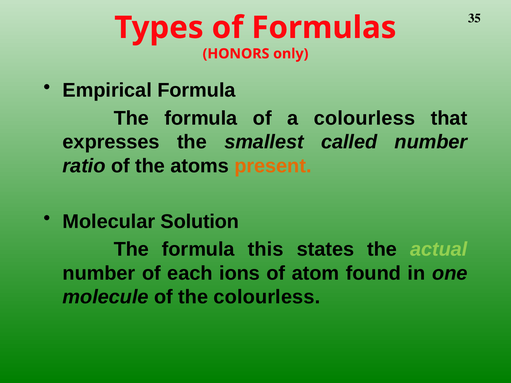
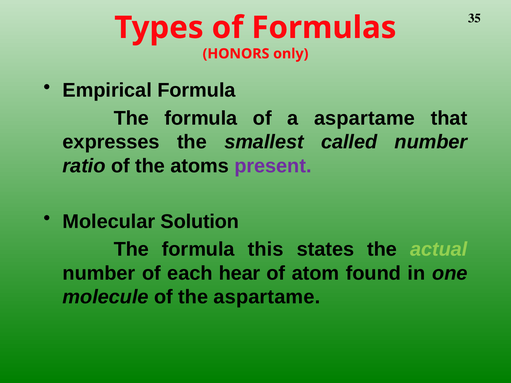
a colourless: colourless -> aspartame
present colour: orange -> purple
ions: ions -> hear
the colourless: colourless -> aspartame
